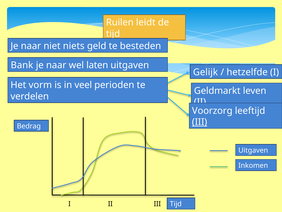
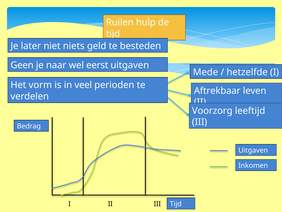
leidt: leidt -> hulp
naar at (31, 46): naar -> later
Bank: Bank -> Geen
laten: laten -> eerst
Gelijk: Gelijk -> Mede
Geldmarkt: Geldmarkt -> Aftrekbaar
III at (200, 122) underline: present -> none
